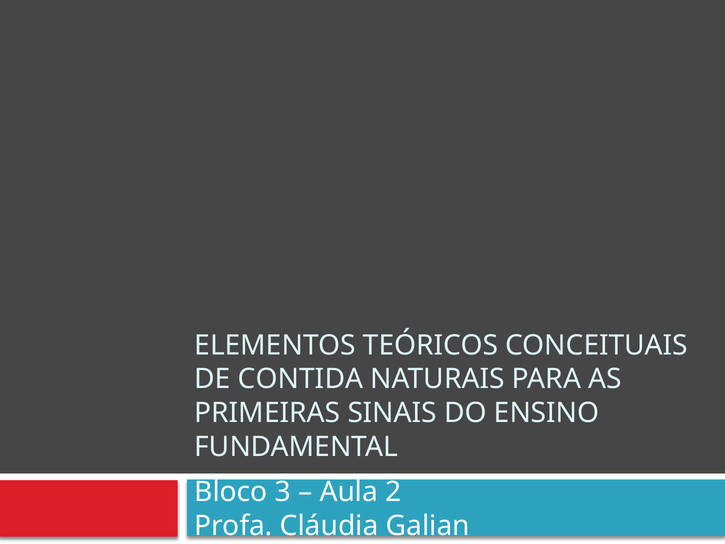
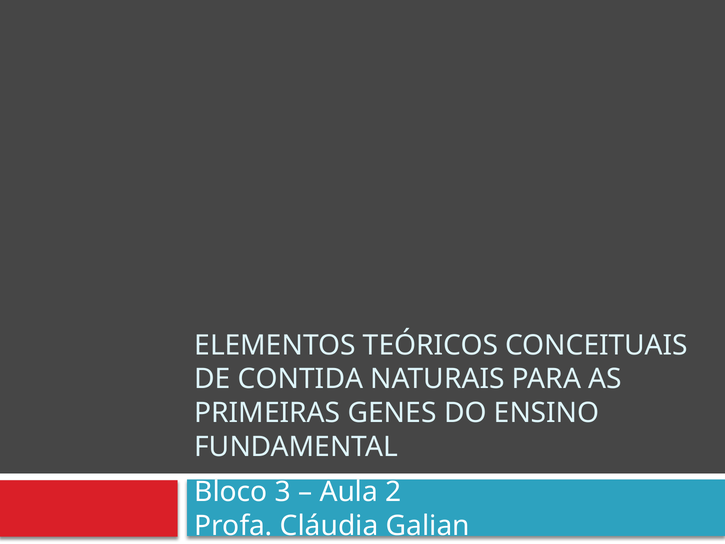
SINAIS: SINAIS -> GENES
